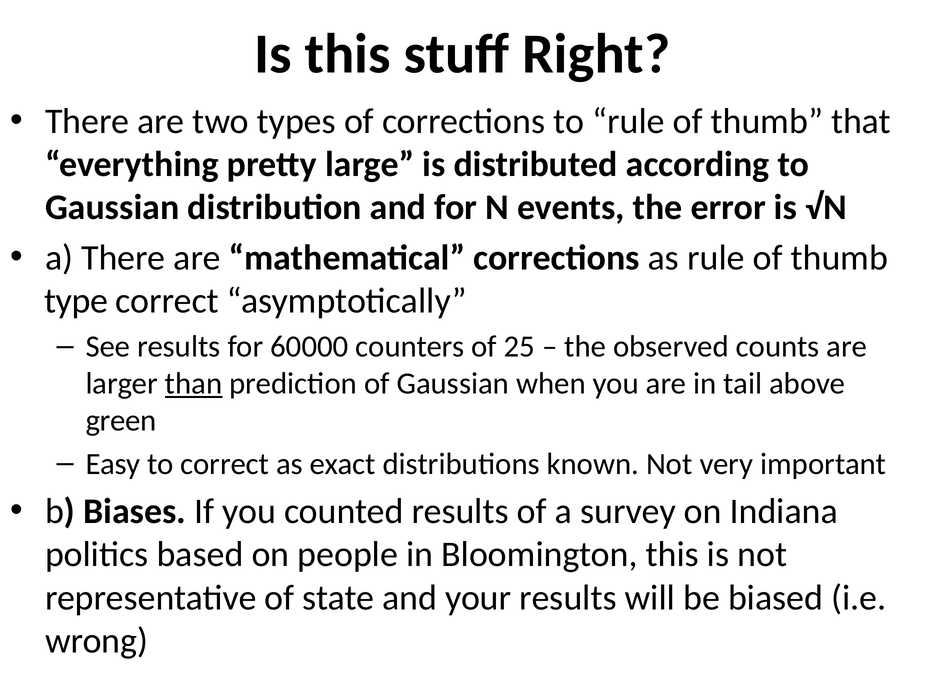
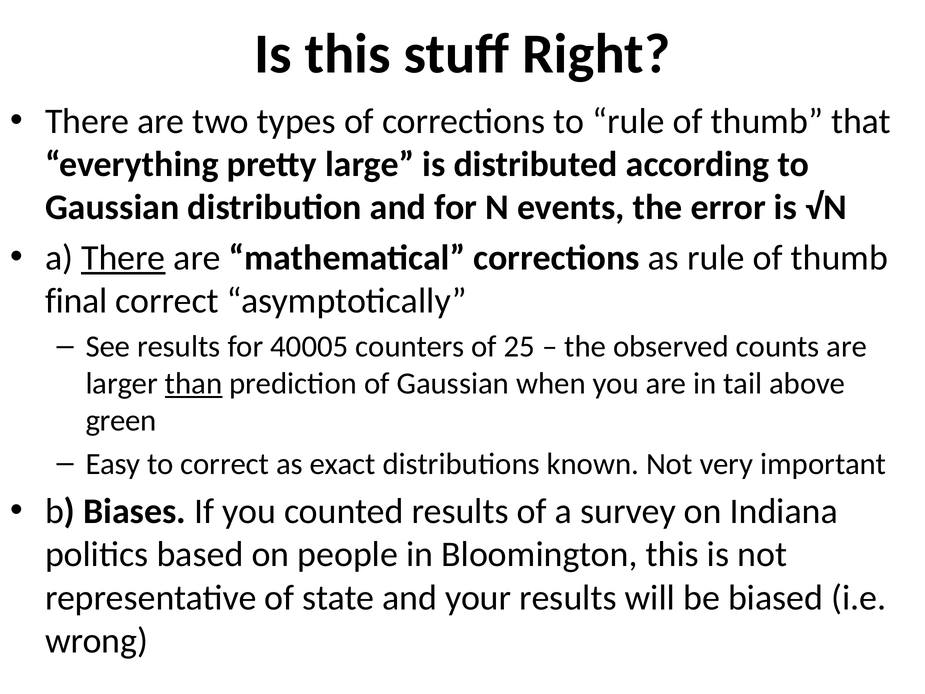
There at (123, 258) underline: none -> present
type: type -> final
60000: 60000 -> 40005
